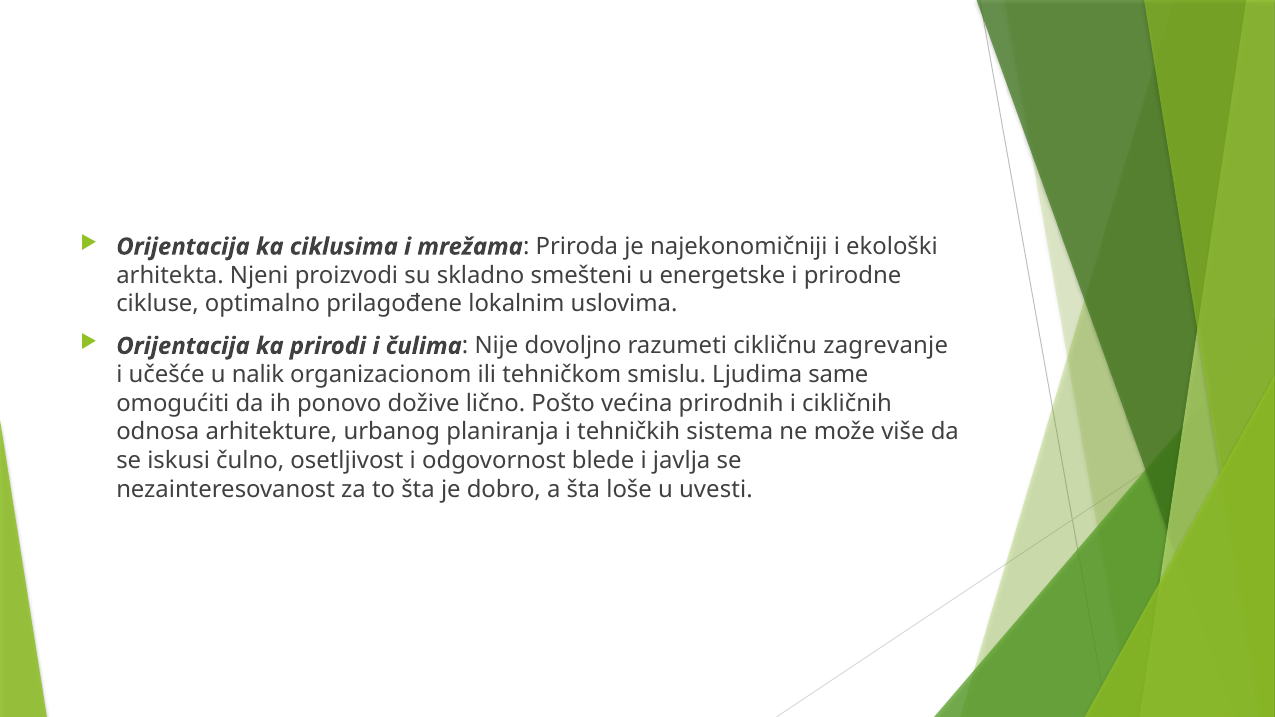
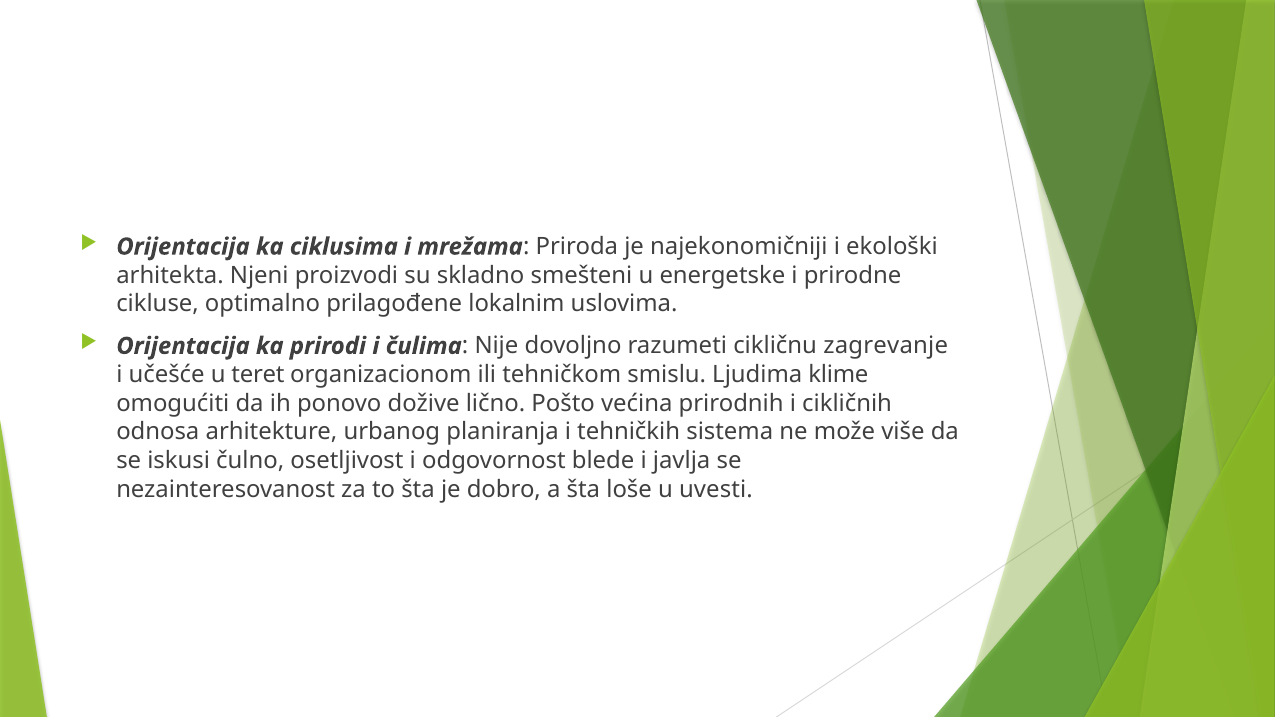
nalik: nalik -> teret
same: same -> klime
